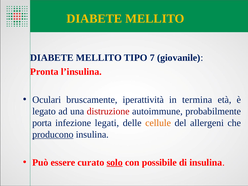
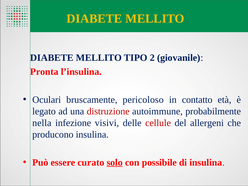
7: 7 -> 2
iperattività: iperattività -> pericoloso
termina: termina -> contatto
porta: porta -> nella
legati: legati -> visivi
cellule colour: orange -> red
producono underline: present -> none
